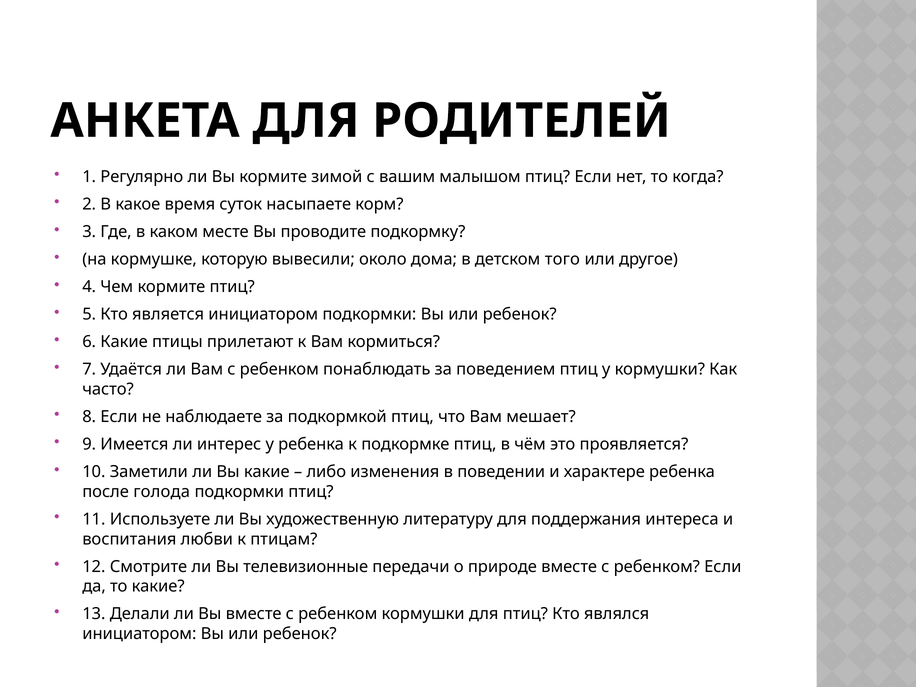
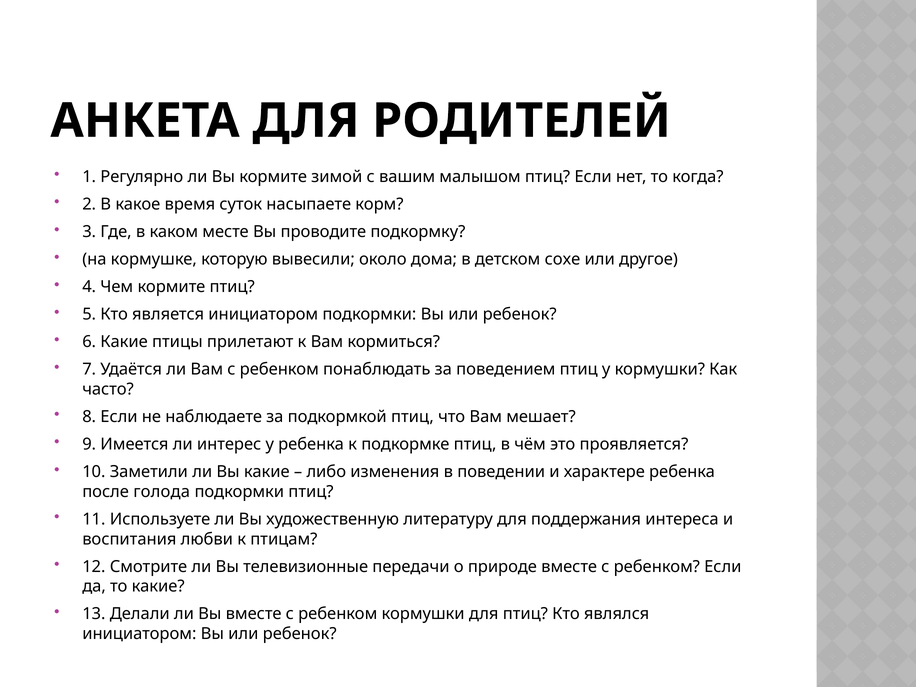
того: того -> сохе
